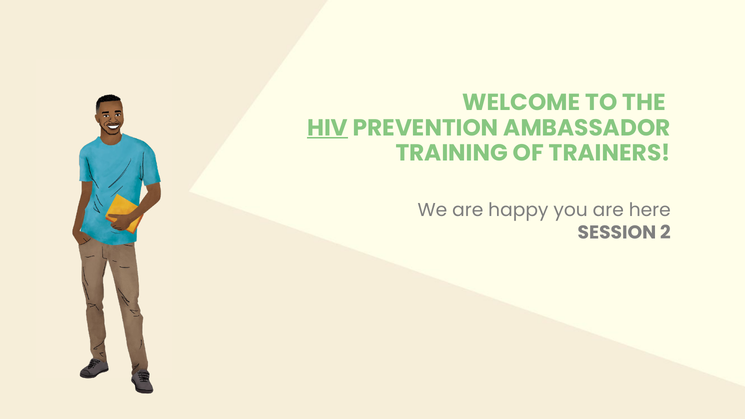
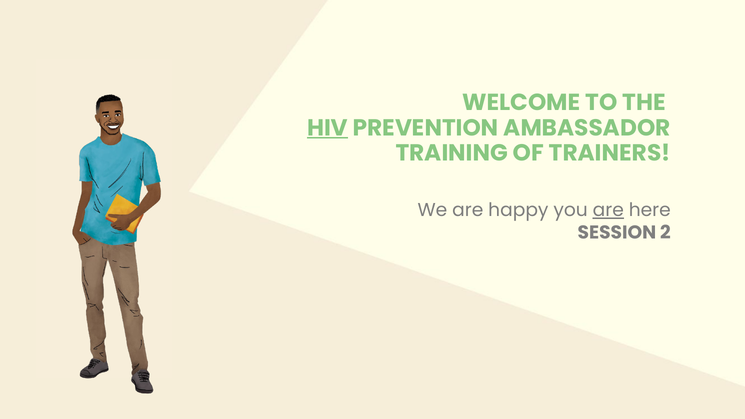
are at (608, 210) underline: none -> present
